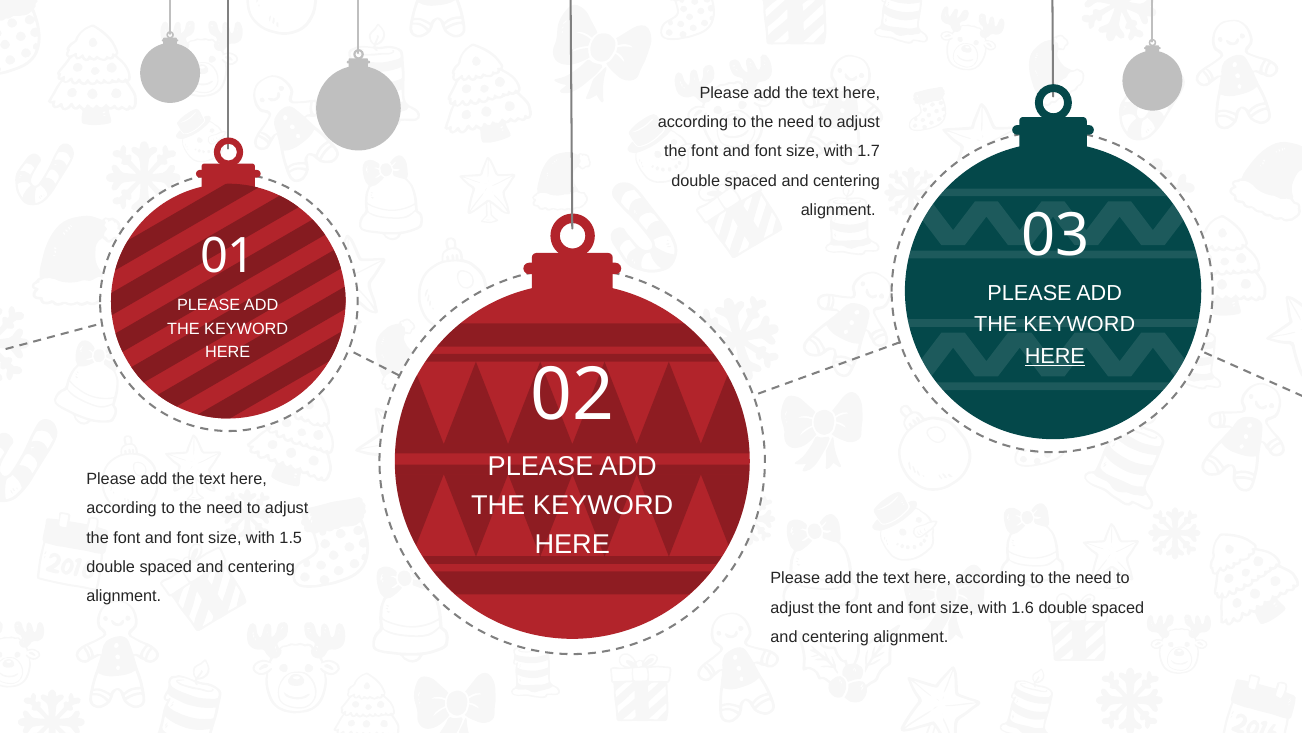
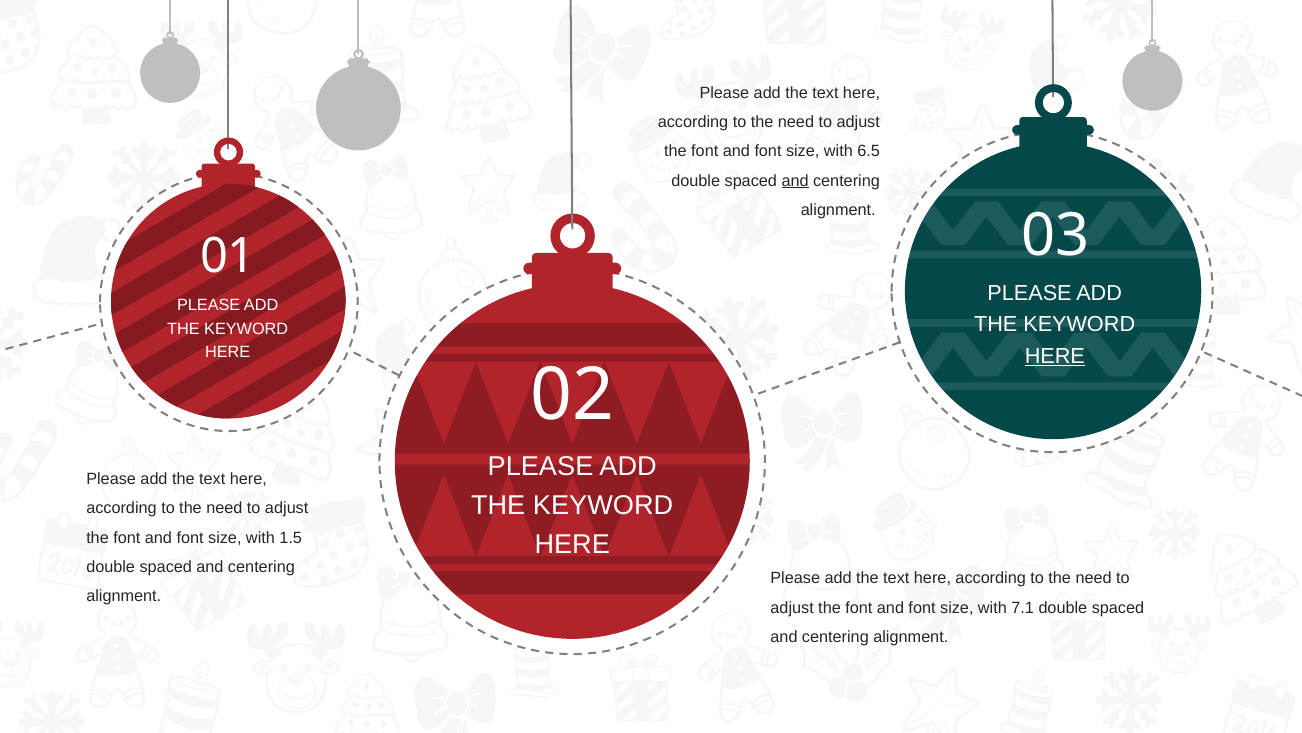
1.7: 1.7 -> 6.5
and at (795, 181) underline: none -> present
1.6: 1.6 -> 7.1
